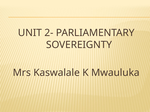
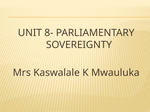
2-: 2- -> 8-
